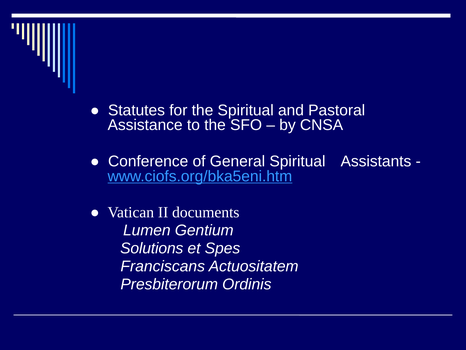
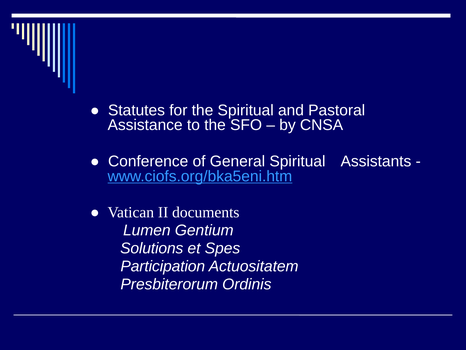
Franciscans: Franciscans -> Participation
